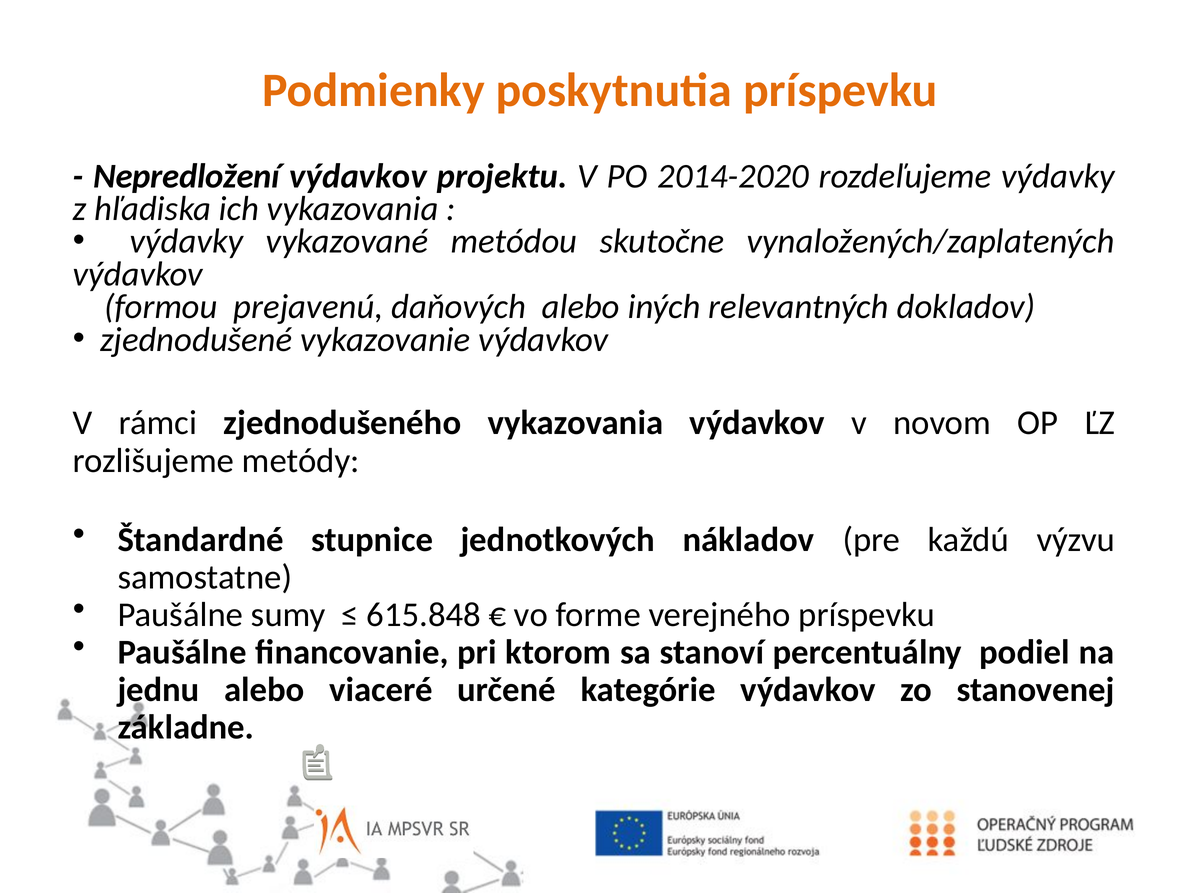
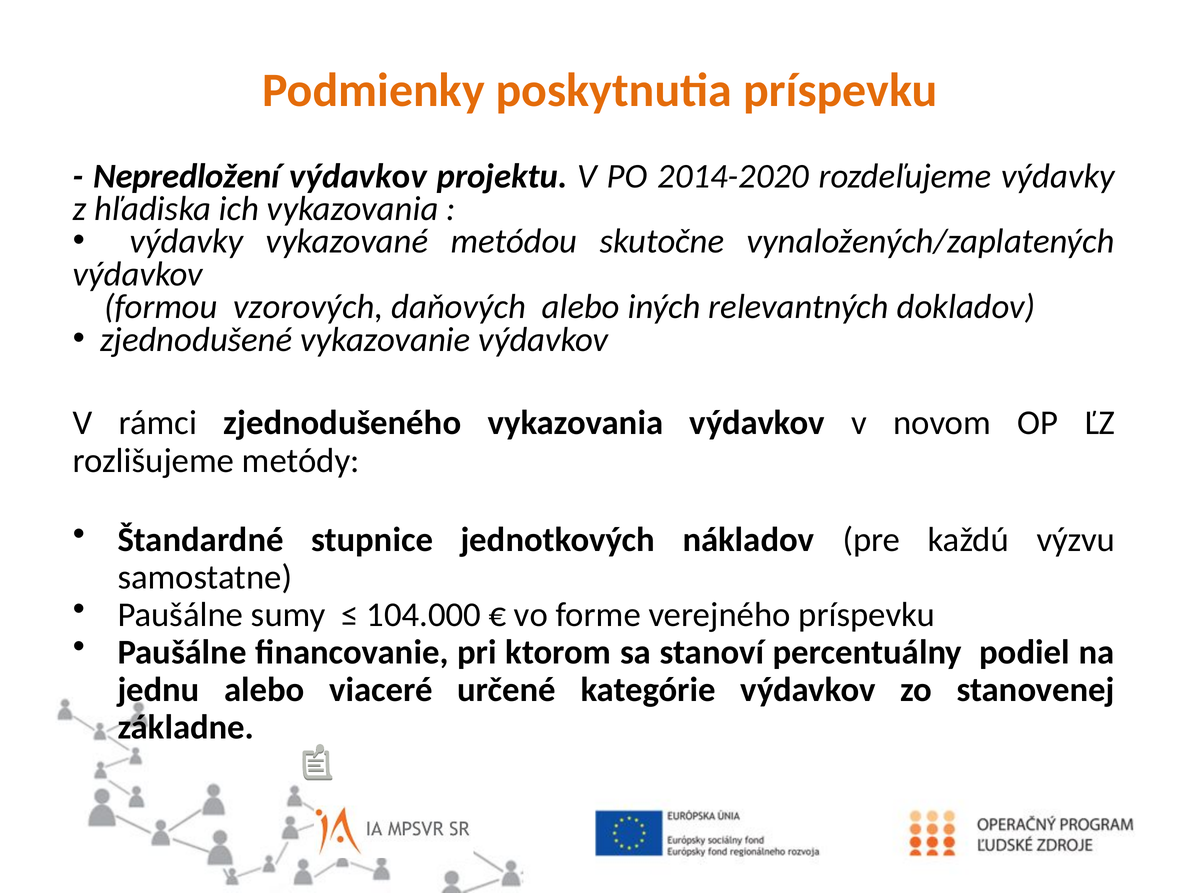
prejavenú: prejavenú -> vzorových
615.848: 615.848 -> 104.000
